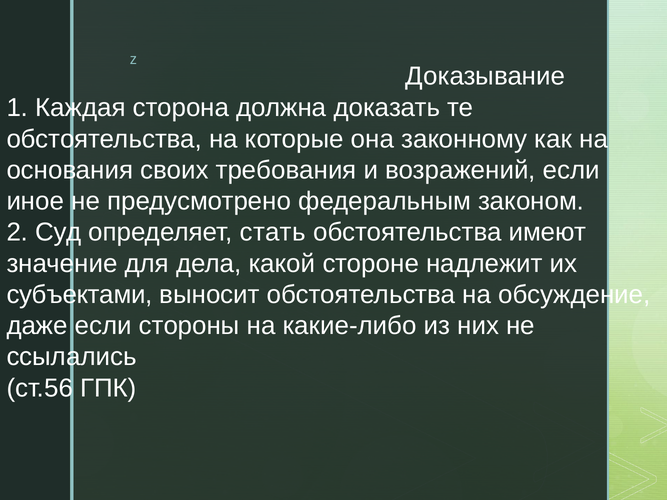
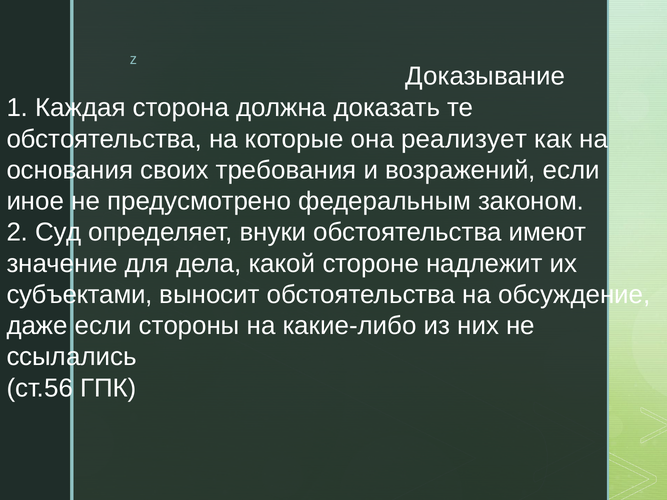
законному: законному -> реализует
стать: стать -> внуки
